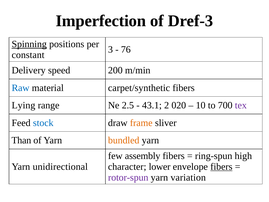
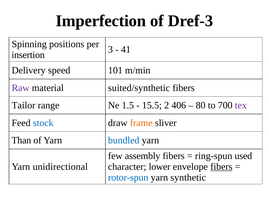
Spinning underline: present -> none
76: 76 -> 41
constant: constant -> insertion
200: 200 -> 101
Raw colour: blue -> purple
carpet/synthetic: carpet/synthetic -> suited/synthetic
Lying: Lying -> Tailor
2.5: 2.5 -> 1.5
43.1: 43.1 -> 15.5
020: 020 -> 406
10: 10 -> 80
bundled colour: orange -> blue
high: high -> used
rotor-spun colour: purple -> blue
variation: variation -> synthetic
